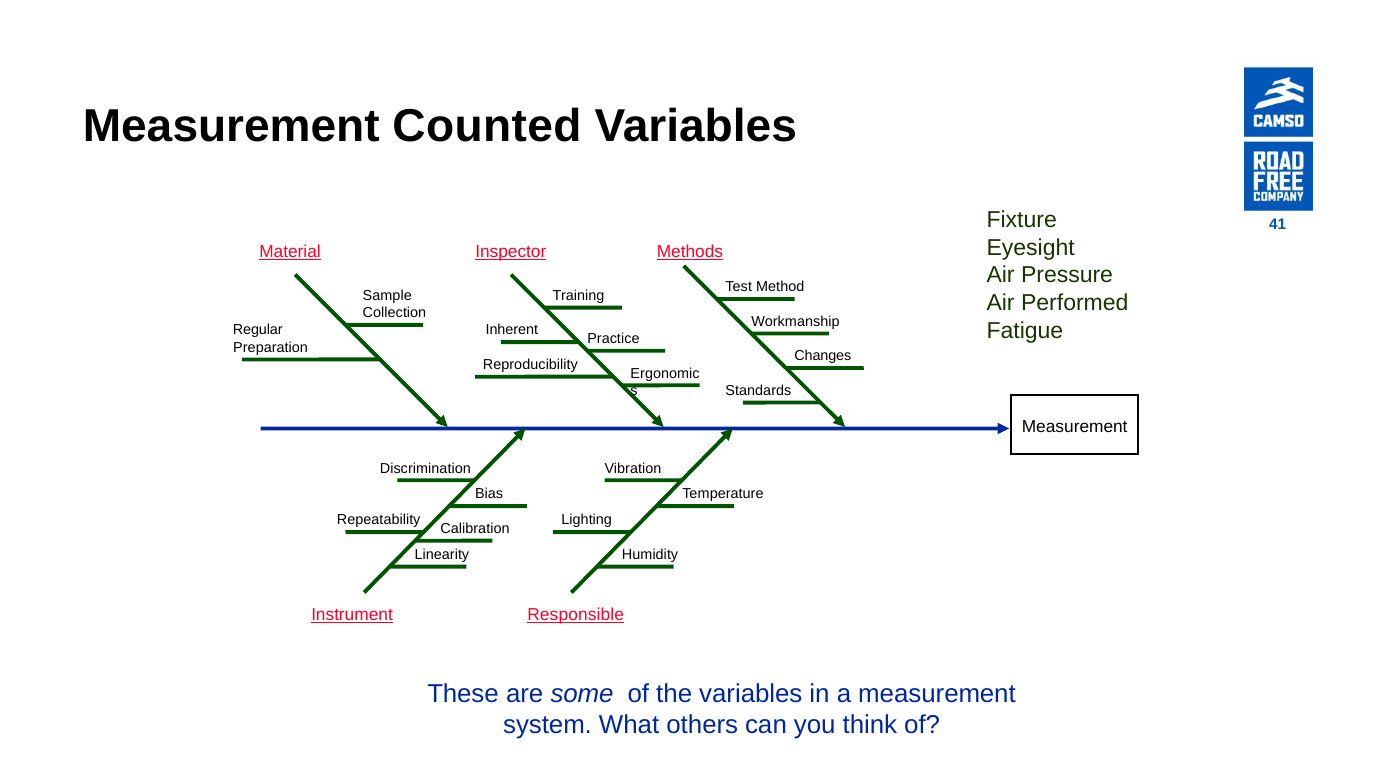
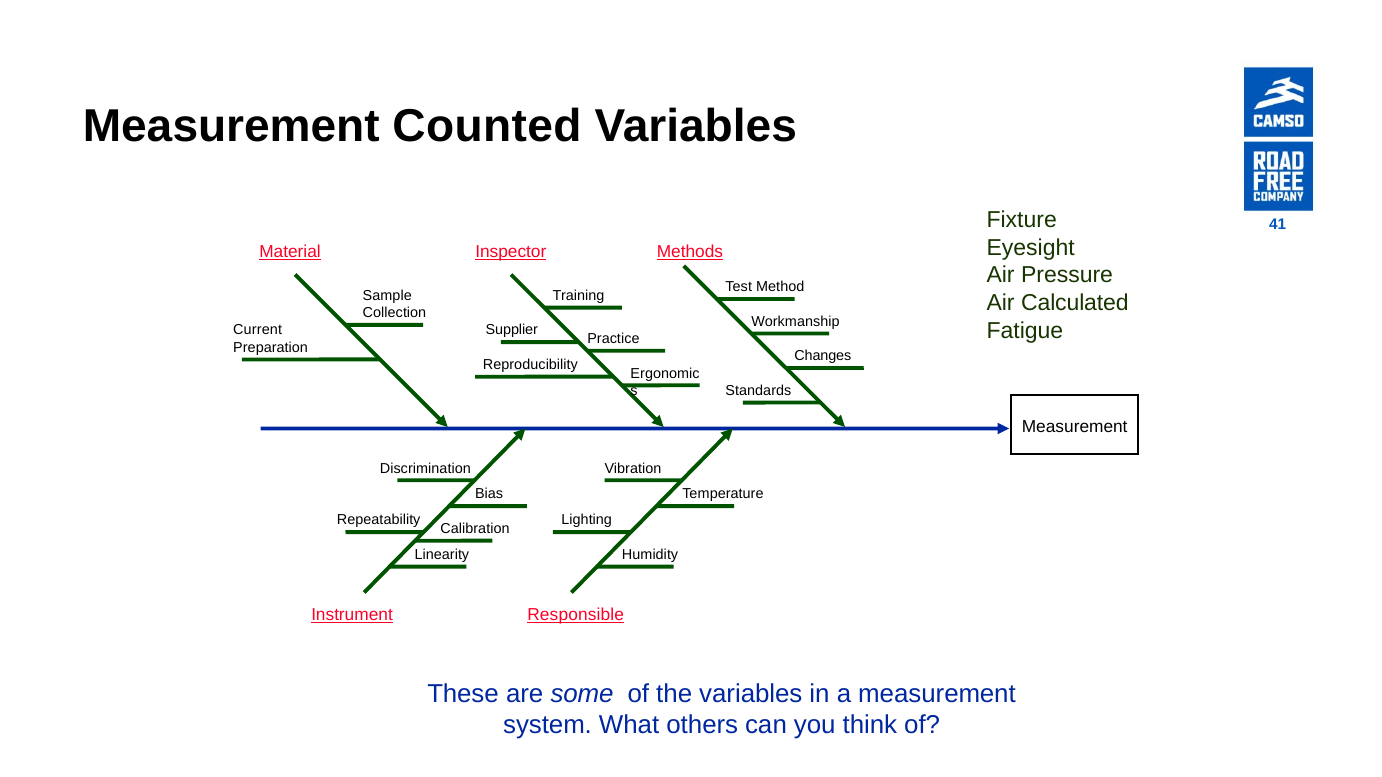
Performed: Performed -> Calculated
Regular: Regular -> Current
Inherent: Inherent -> Supplier
